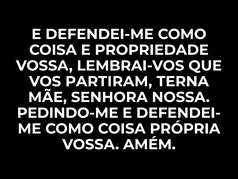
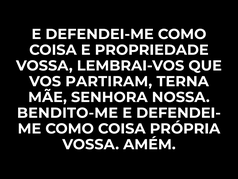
PEDINDO-ME: PEDINDO-ME -> BENDITO-ME
